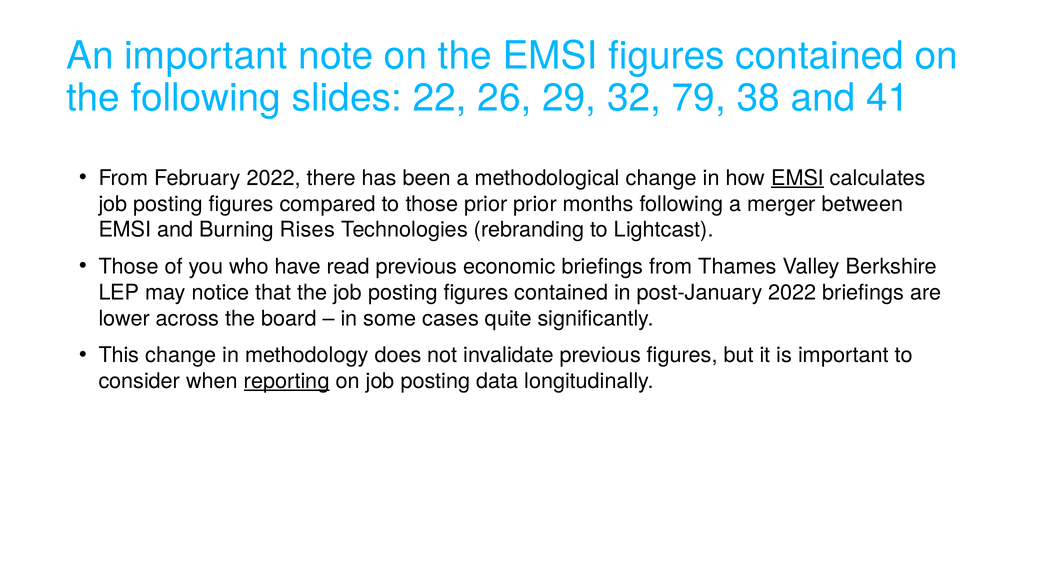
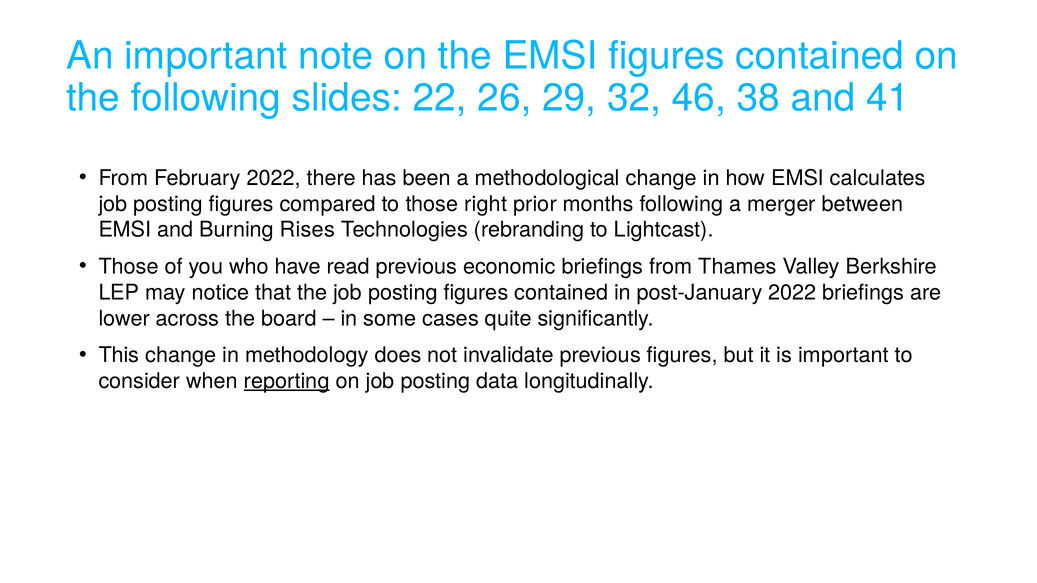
79: 79 -> 46
EMSI at (798, 178) underline: present -> none
those prior: prior -> right
